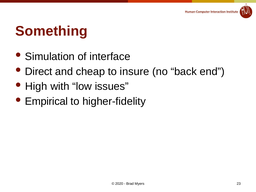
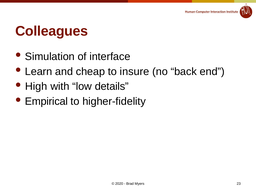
Something: Something -> Colleagues
Direct: Direct -> Learn
issues: issues -> details
